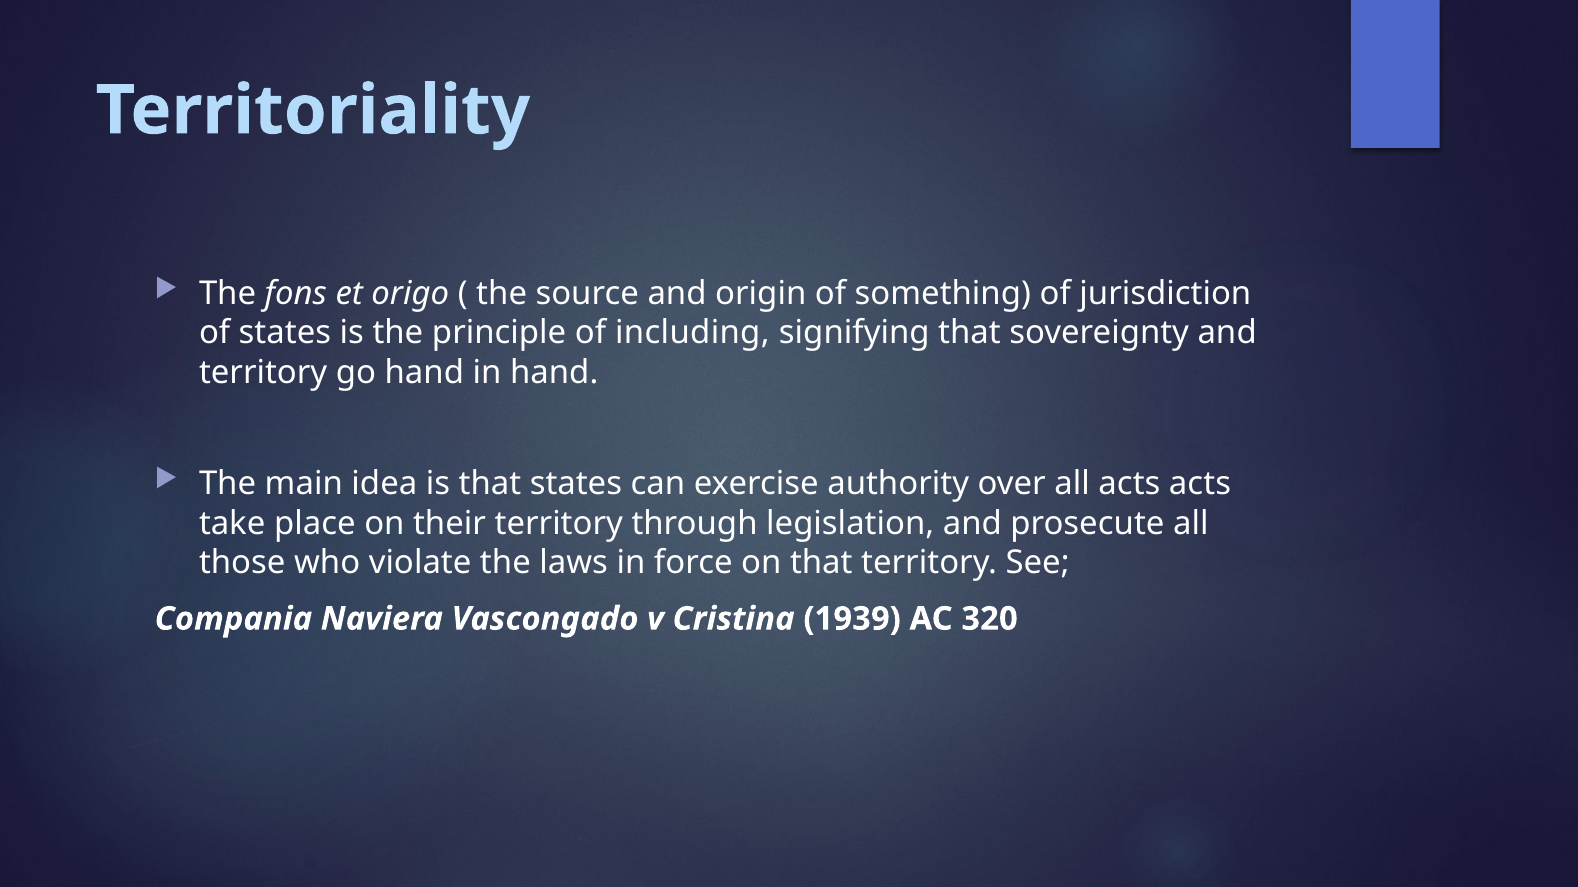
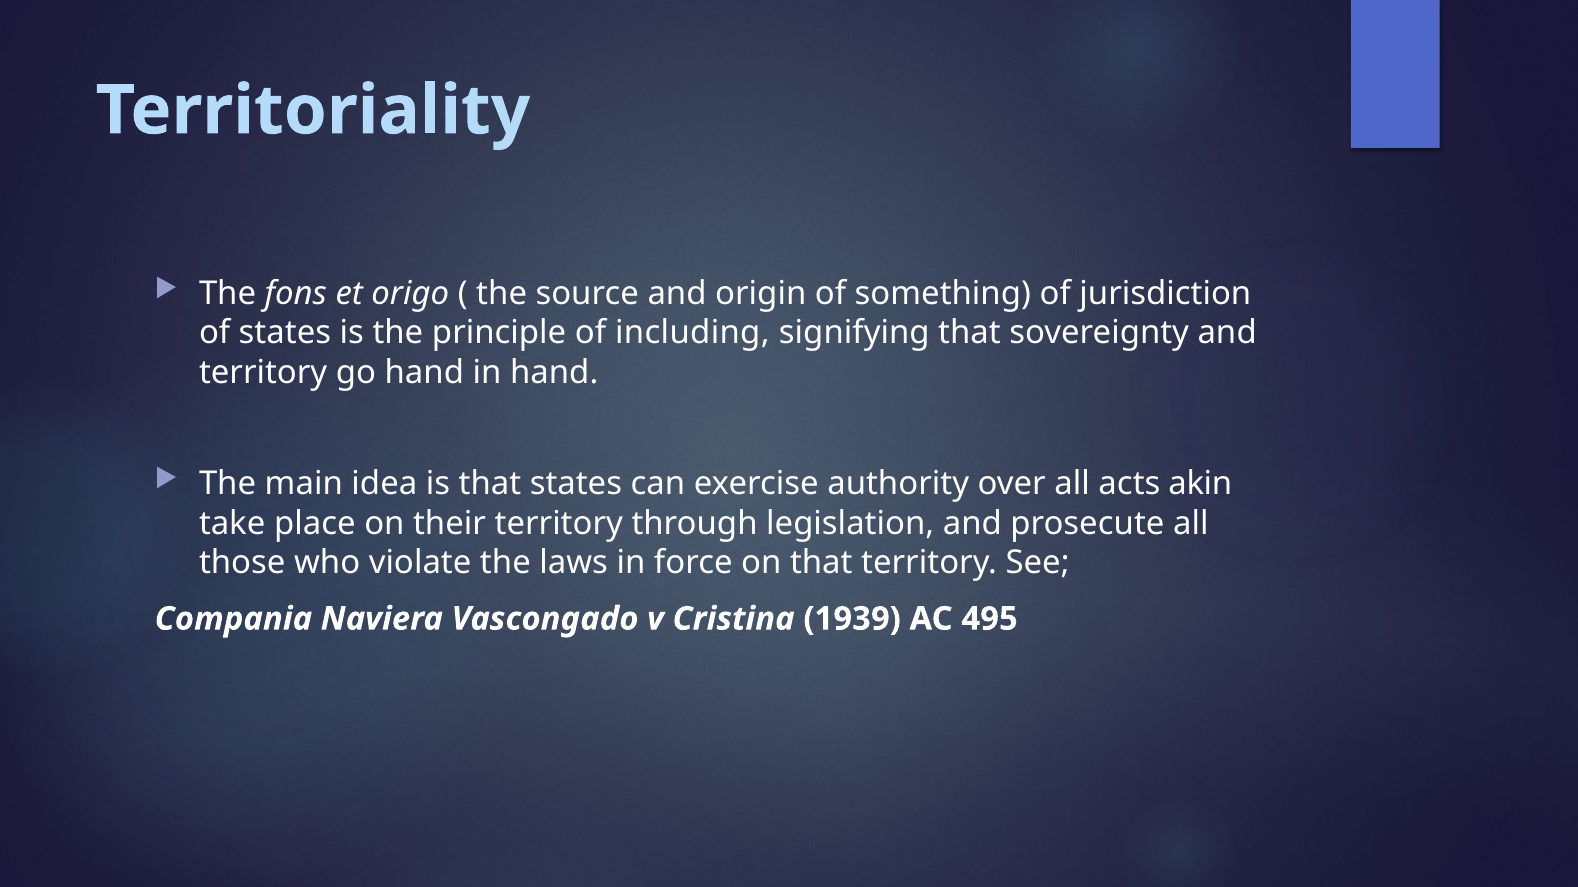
acts acts: acts -> akin
320: 320 -> 495
